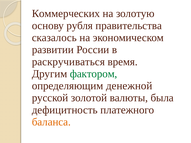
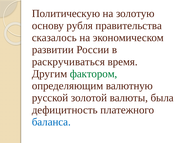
Коммерческих: Коммерческих -> Политическую
денежной: денежной -> валютную
баланса colour: orange -> blue
